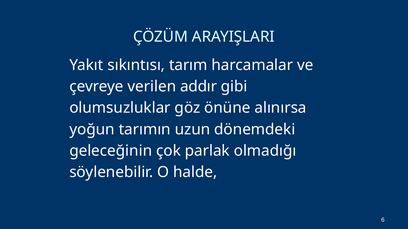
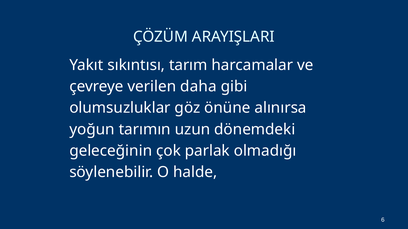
addır: addır -> daha
